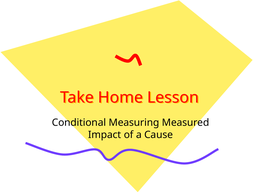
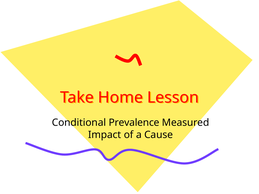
Measuring: Measuring -> Prevalence
